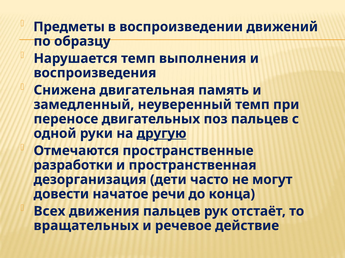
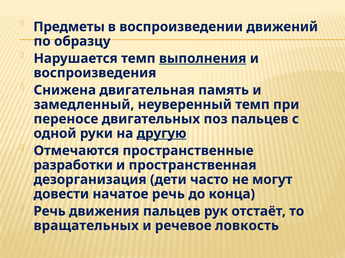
выполнения underline: none -> present
начатое речи: речи -> речь
Всех at (49, 212): Всех -> Речь
действие: действие -> ловкость
